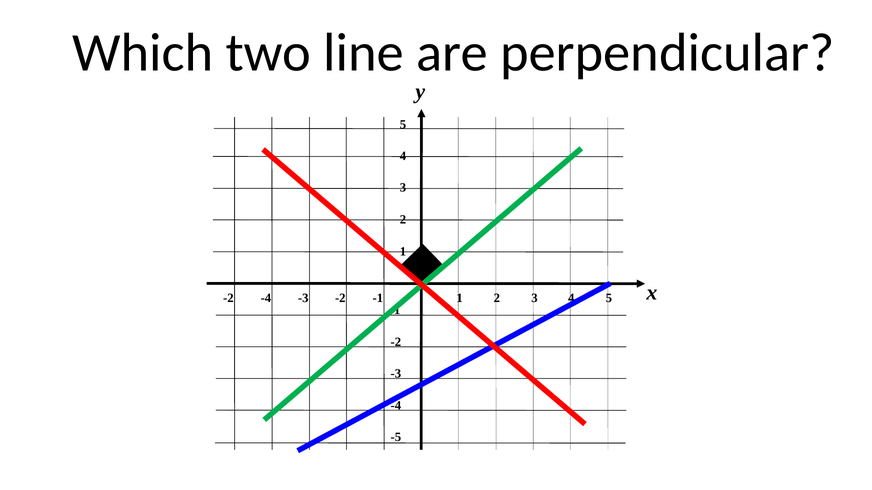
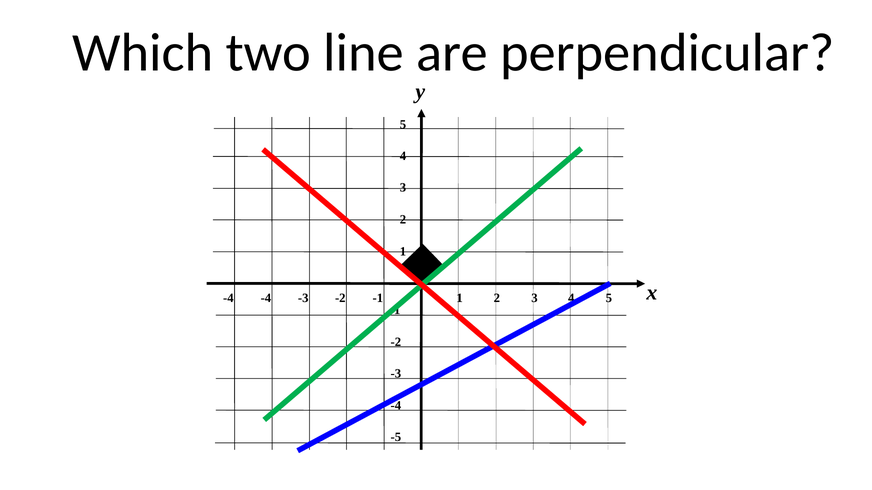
-2 at (228, 299): -2 -> -4
